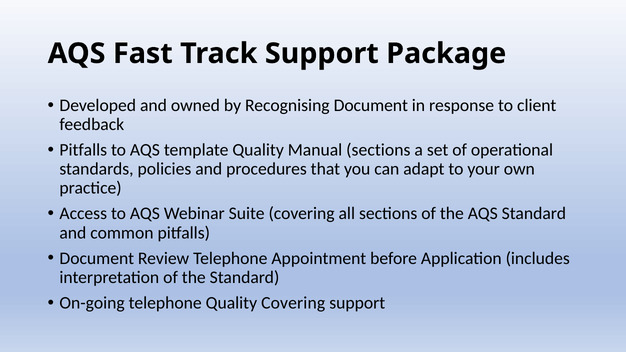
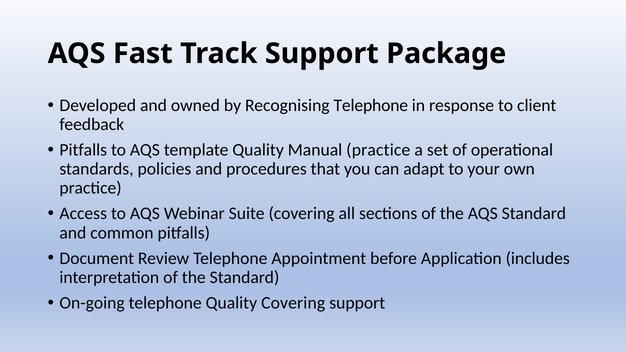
Recognising Document: Document -> Telephone
Manual sections: sections -> practice
